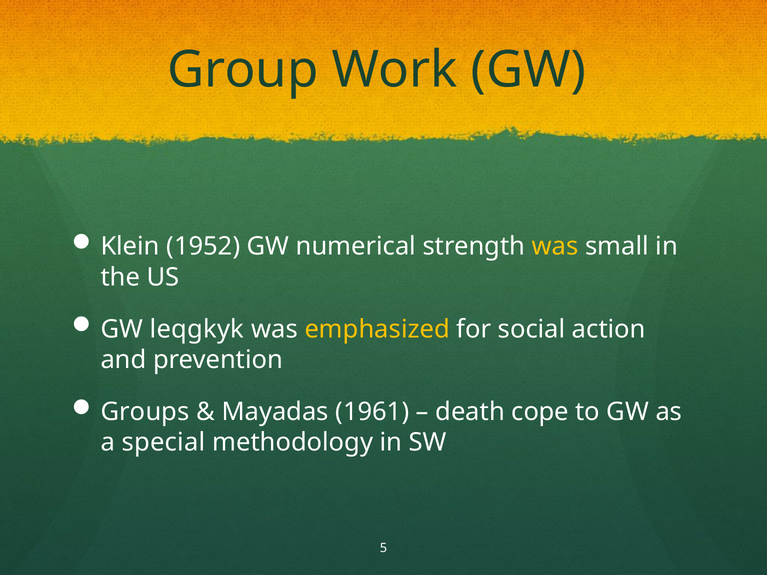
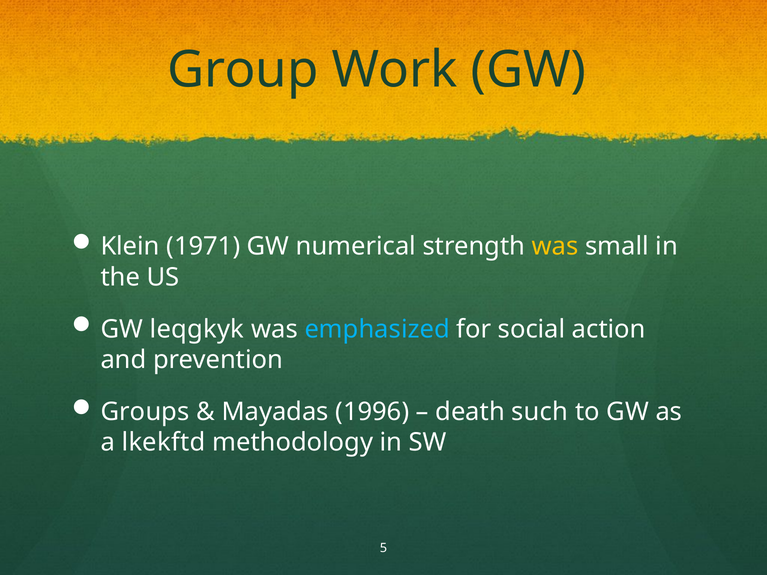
1952: 1952 -> 1971
emphasized colour: yellow -> light blue
1961: 1961 -> 1996
cope: cope -> such
special: special -> lkekftd
